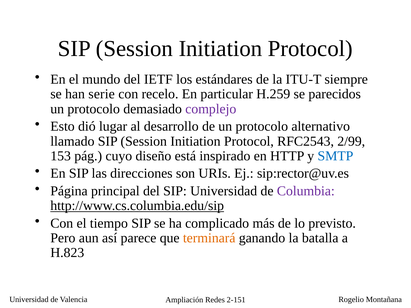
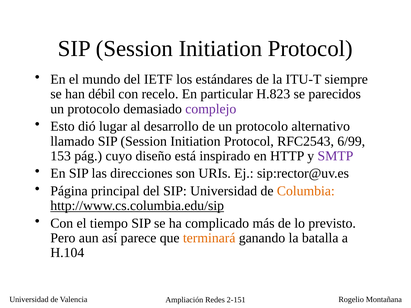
serie: serie -> débil
H.259: H.259 -> H.823
2/99: 2/99 -> 6/99
SMTP colour: blue -> purple
Columbia colour: purple -> orange
H.823: H.823 -> H.104
